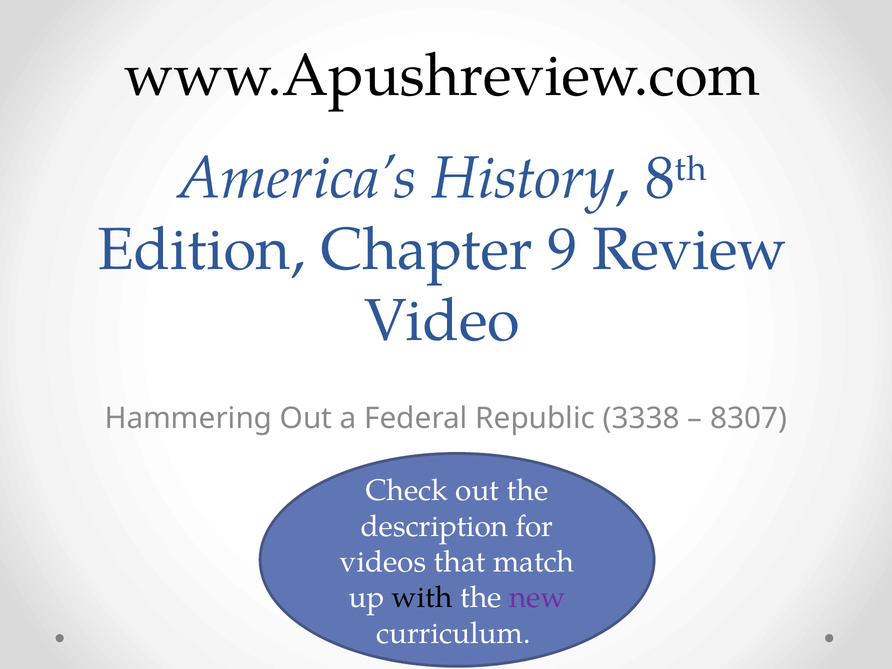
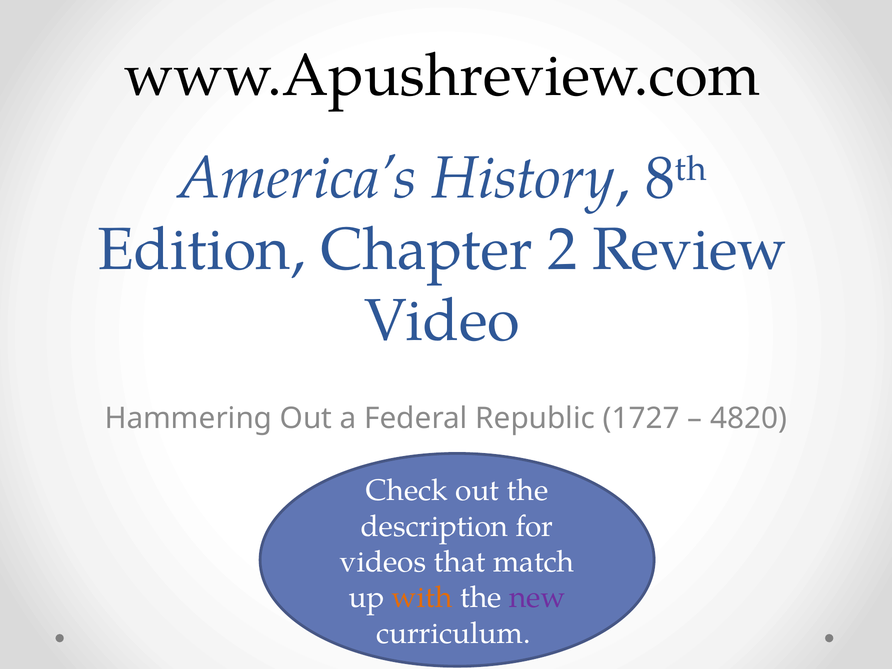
9: 9 -> 2
3338: 3338 -> 1727
8307: 8307 -> 4820
with colour: black -> orange
